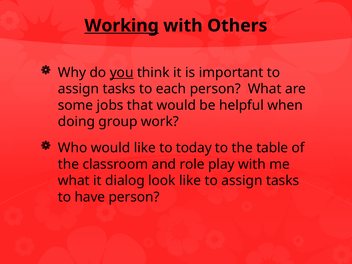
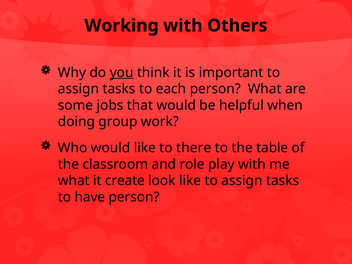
Working underline: present -> none
today: today -> there
dialog: dialog -> create
